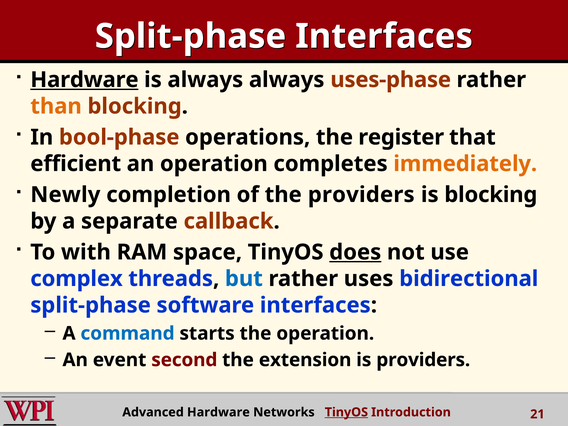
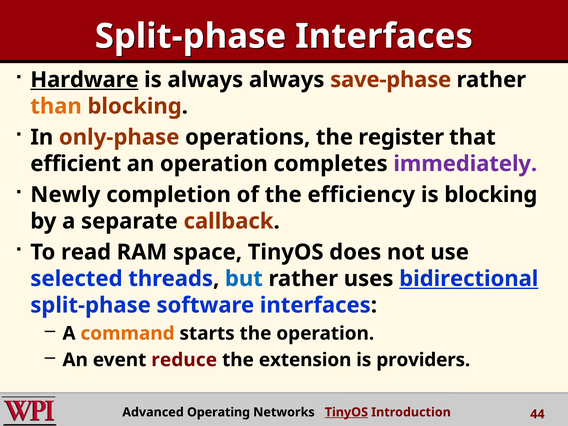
uses-phase: uses-phase -> save-phase
bool-phase: bool-phase -> only-phase
immediately colour: orange -> purple
the providers: providers -> efficiency
with: with -> read
does underline: present -> none
complex: complex -> selected
bidirectional underline: none -> present
command colour: blue -> orange
second: second -> reduce
Advanced Hardware: Hardware -> Operating
21: 21 -> 44
